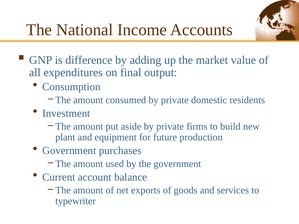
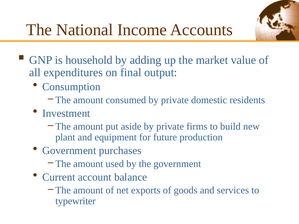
difference: difference -> household
